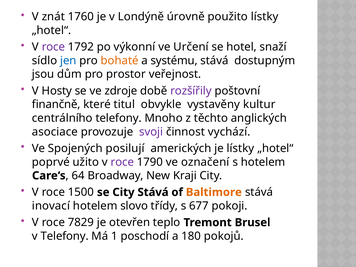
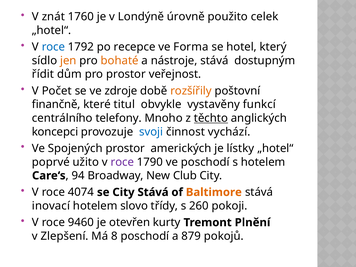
použito lístky: lístky -> celek
roce at (53, 47) colour: purple -> blue
výkonní: výkonní -> recepce
Určení: Určení -> Forma
snaží: snaží -> který
jen colour: blue -> orange
systému: systému -> nástroje
jsou: jsou -> řídit
Hosty: Hosty -> Počet
rozšířily colour: purple -> orange
kultur: kultur -> funkcí
těchto underline: none -> present
asociace: asociace -> koncepci
svoji colour: purple -> blue
Spojených posilují: posilují -> prostor
ve označení: označení -> poschodí
64: 64 -> 94
Kraji: Kraji -> Club
1500: 1500 -> 4074
677: 677 -> 260
7829: 7829 -> 9460
teplo: teplo -> kurty
Brusel: Brusel -> Plnění
v Telefony: Telefony -> Zlepšení
1: 1 -> 8
180: 180 -> 879
